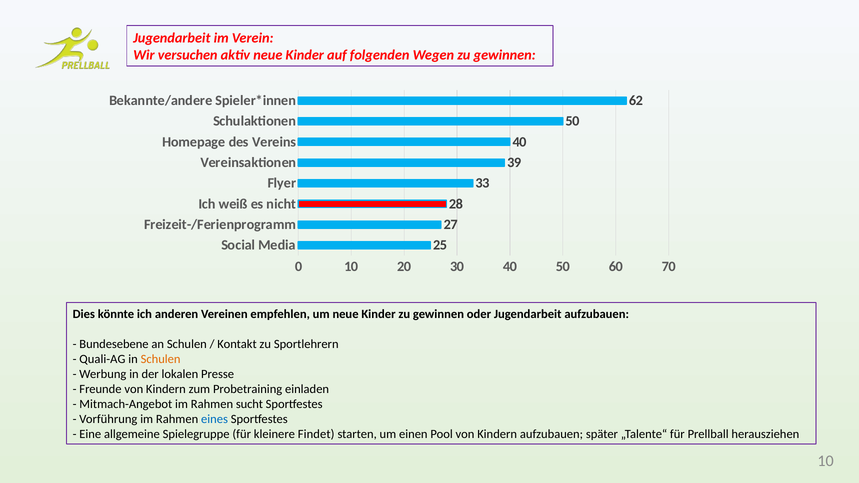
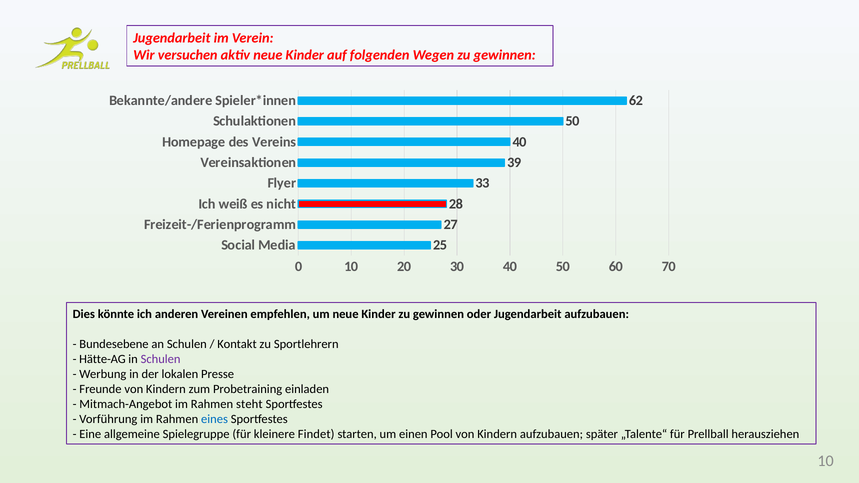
Quali-AG: Quali-AG -> Hätte-AG
Schulen at (161, 359) colour: orange -> purple
sucht: sucht -> steht
